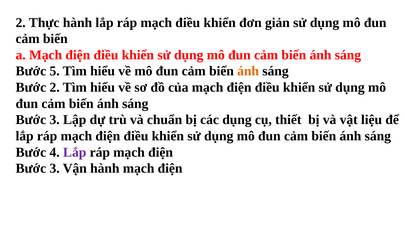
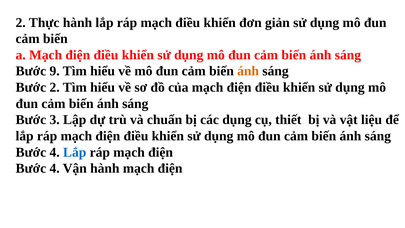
5: 5 -> 9
Lắp at (75, 152) colour: purple -> blue
3 at (55, 168): 3 -> 4
